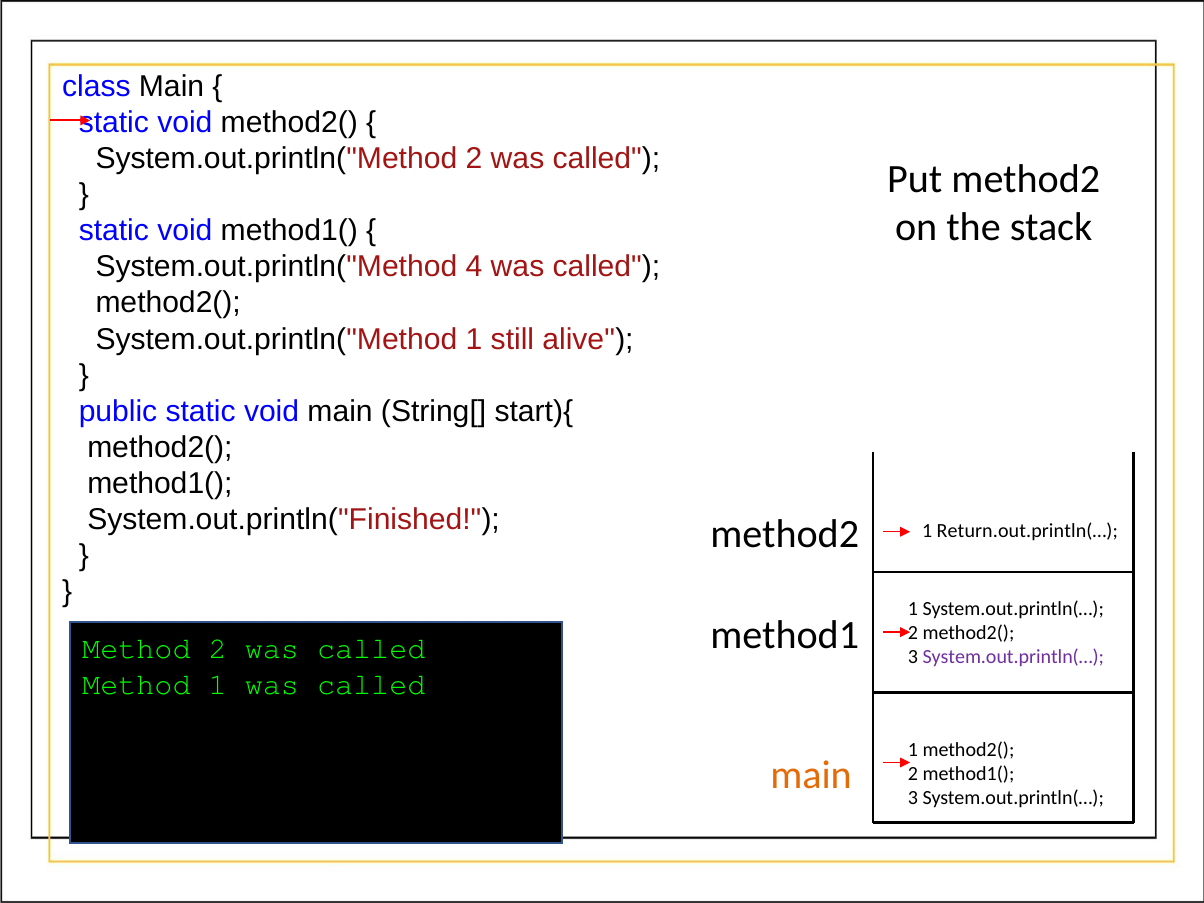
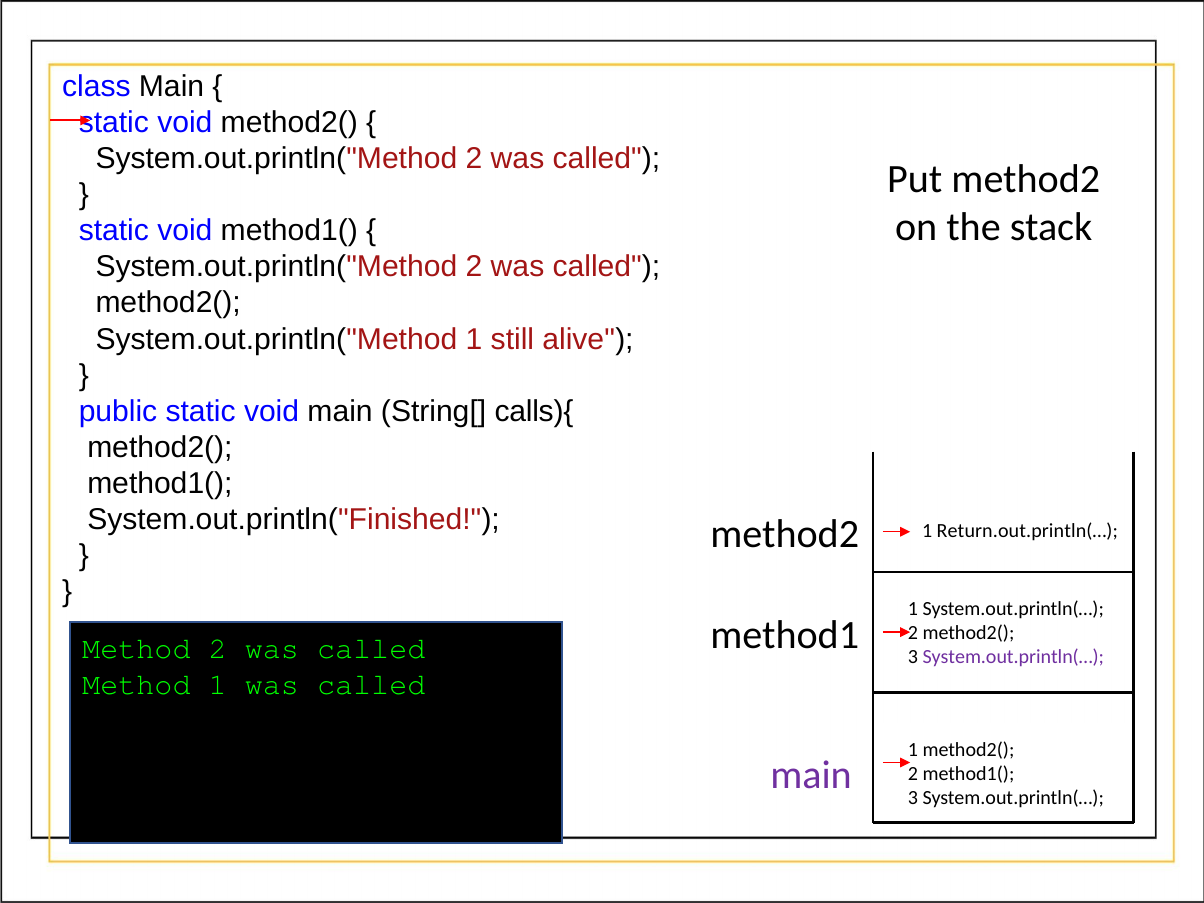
4 at (474, 267): 4 -> 2
start){: start){ -> calls){
main at (811, 775) colour: orange -> purple
